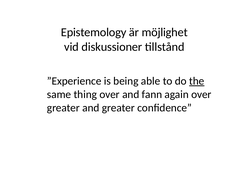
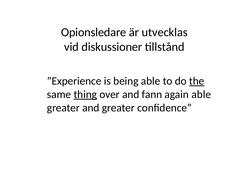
Epistemology: Epistemology -> Opionsledare
möjlighet: möjlighet -> utvecklas
thing underline: none -> present
again over: over -> able
